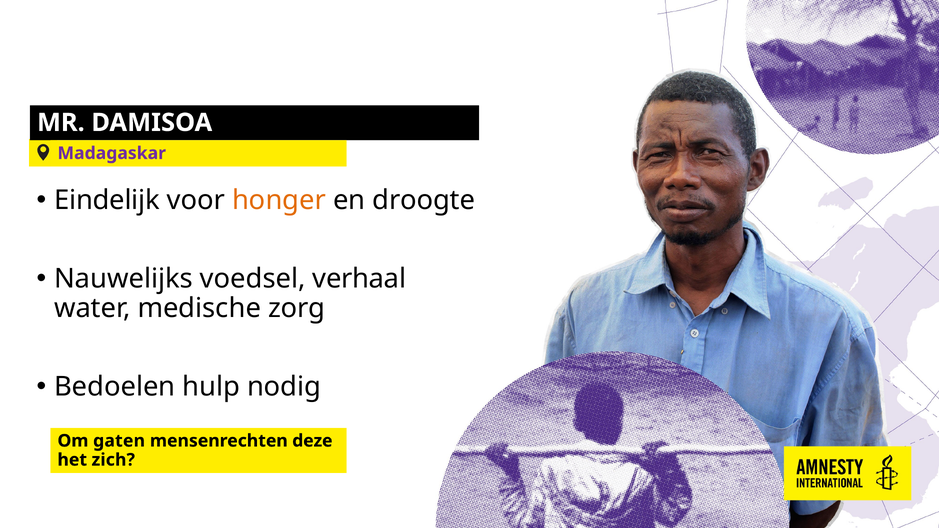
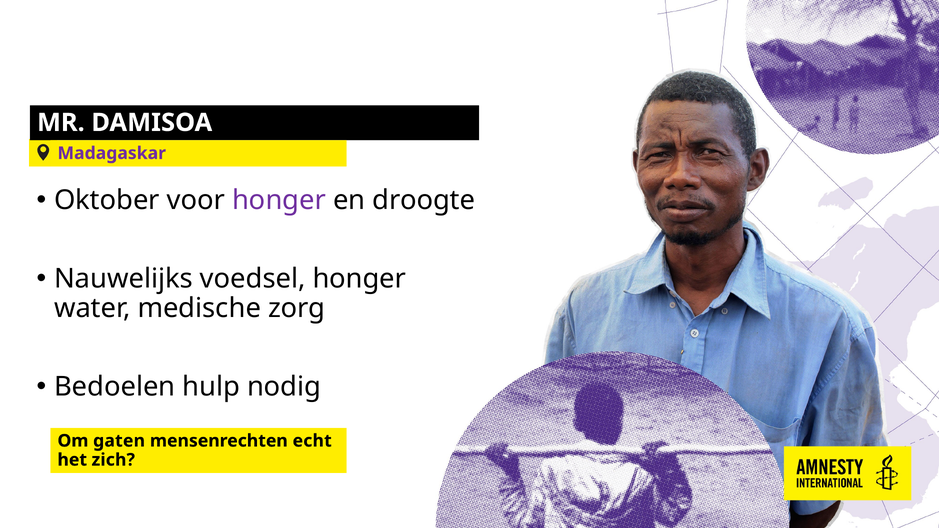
Eindelijk: Eindelijk -> Oktober
honger at (279, 200) colour: orange -> purple
voedsel verhaal: verhaal -> honger
deze: deze -> echt
